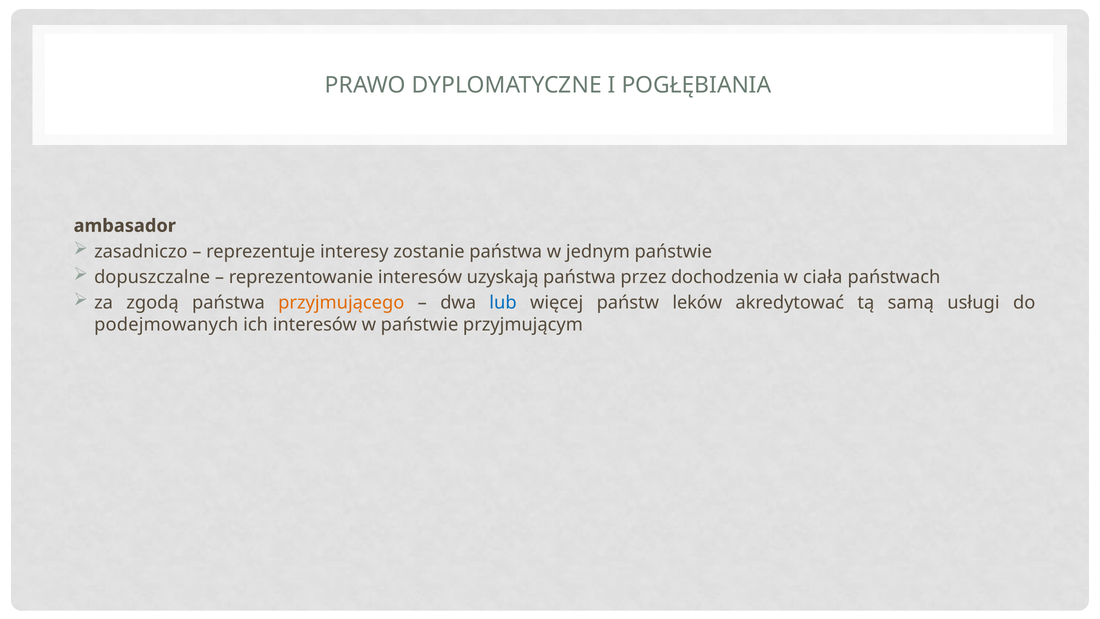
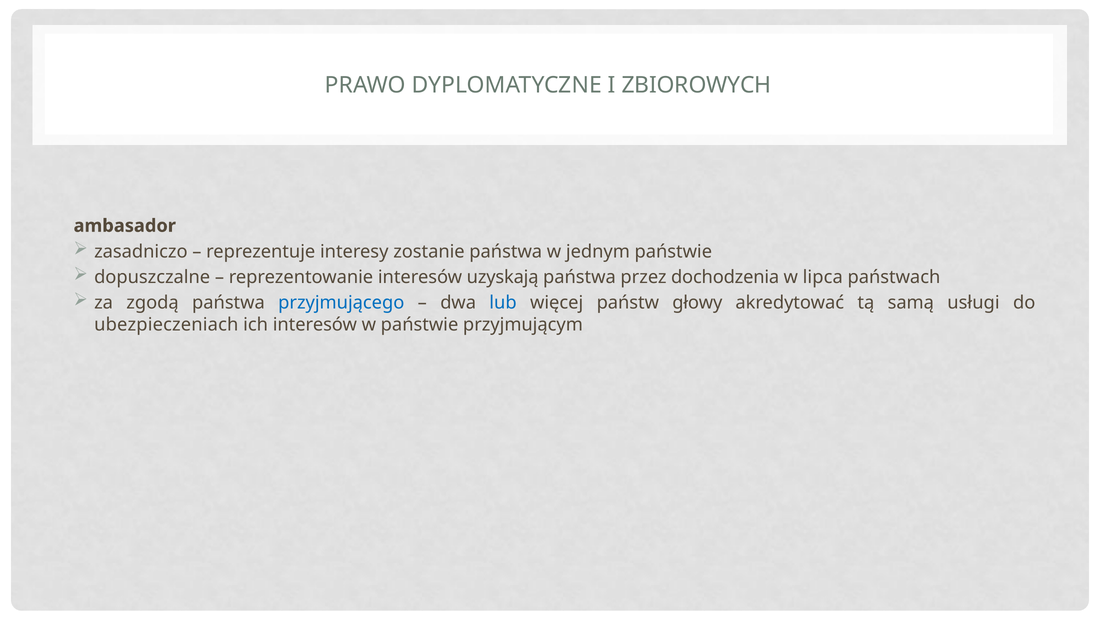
POGŁĘBIANIA: POGŁĘBIANIA -> ZBIOROWYCH
ciała: ciała -> lipca
przyjmującego colour: orange -> blue
leków: leków -> głowy
podejmowanych: podejmowanych -> ubezpieczeniach
